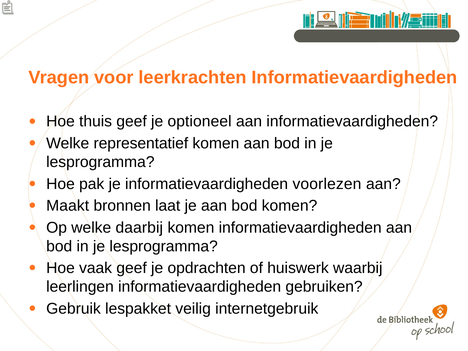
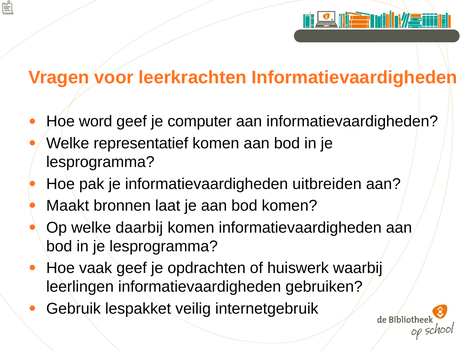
thuis: thuis -> word
optioneel: optioneel -> computer
voorlezen: voorlezen -> uitbreiden
